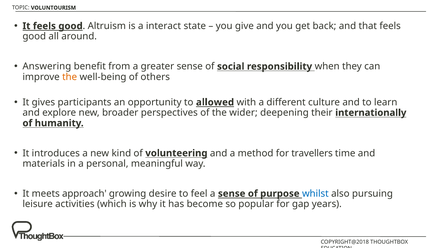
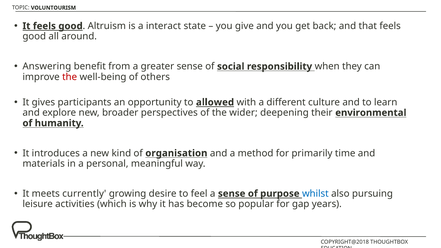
the at (70, 77) colour: orange -> red
internationally: internationally -> environmental
volunteering: volunteering -> organisation
travellers: travellers -> primarily
approach: approach -> currently
